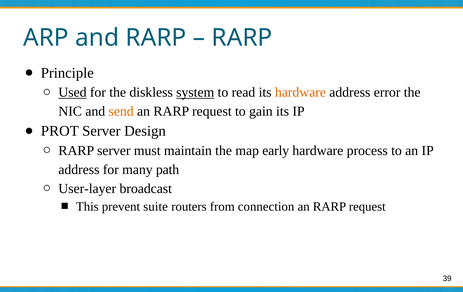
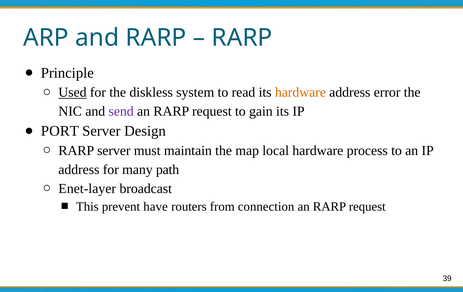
system underline: present -> none
send colour: orange -> purple
PROT: PROT -> PORT
early: early -> local
User-layer: User-layer -> Enet-layer
suite: suite -> have
